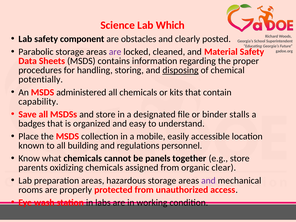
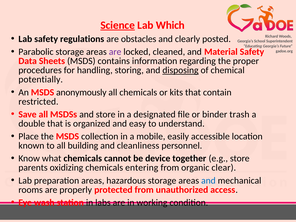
Science underline: none -> present
component: component -> regulations
administered: administered -> anonymously
capability: capability -> restricted
stalls: stalls -> trash
badges: badges -> double
regulations: regulations -> cleanliness
panels: panels -> device
assigned: assigned -> entering
and at (208, 181) colour: purple -> blue
